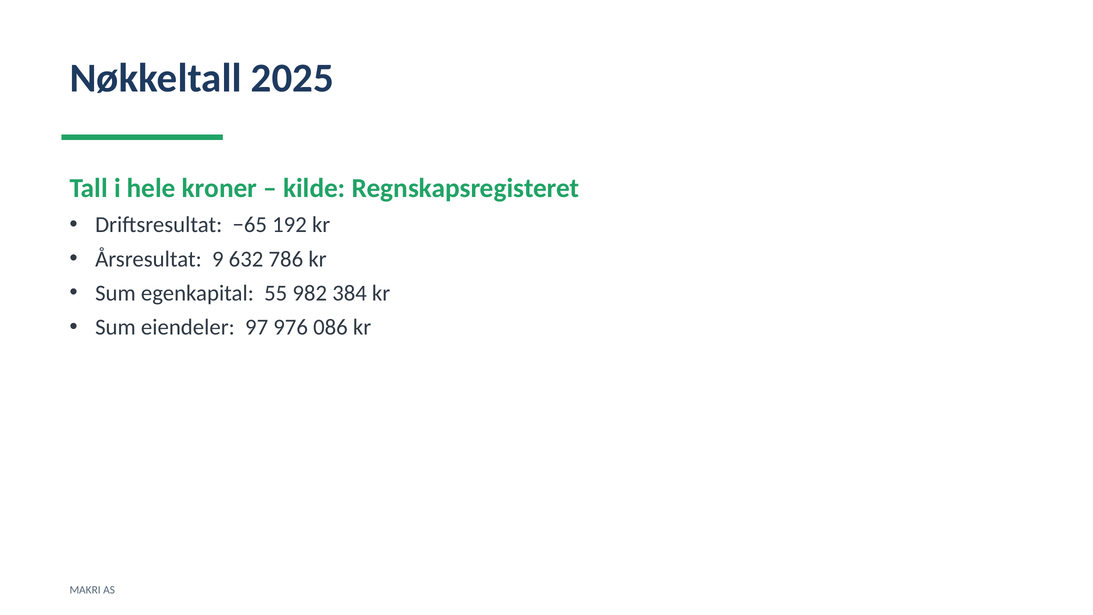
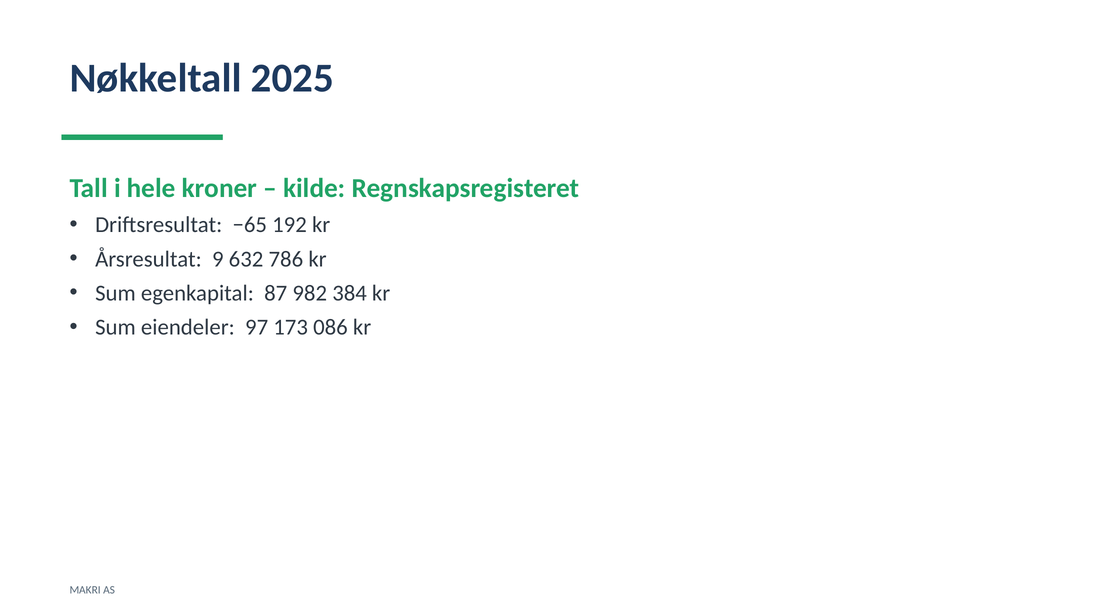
55: 55 -> 87
976: 976 -> 173
